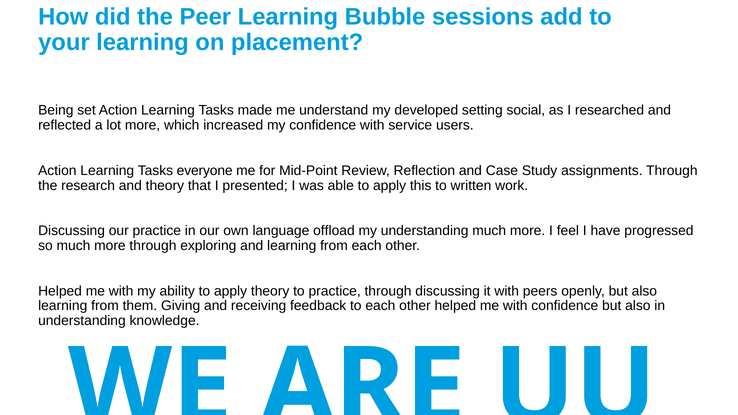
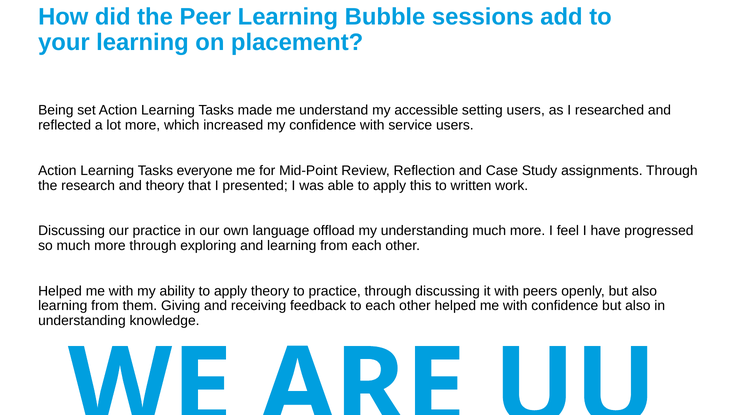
developed: developed -> accessible
setting social: social -> users
